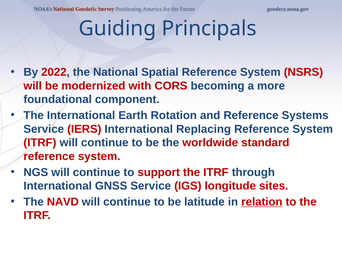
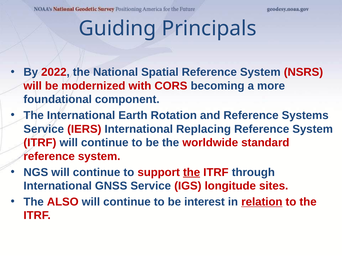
the at (192, 173) underline: none -> present
NAVD: NAVD -> ALSO
latitude: latitude -> interest
